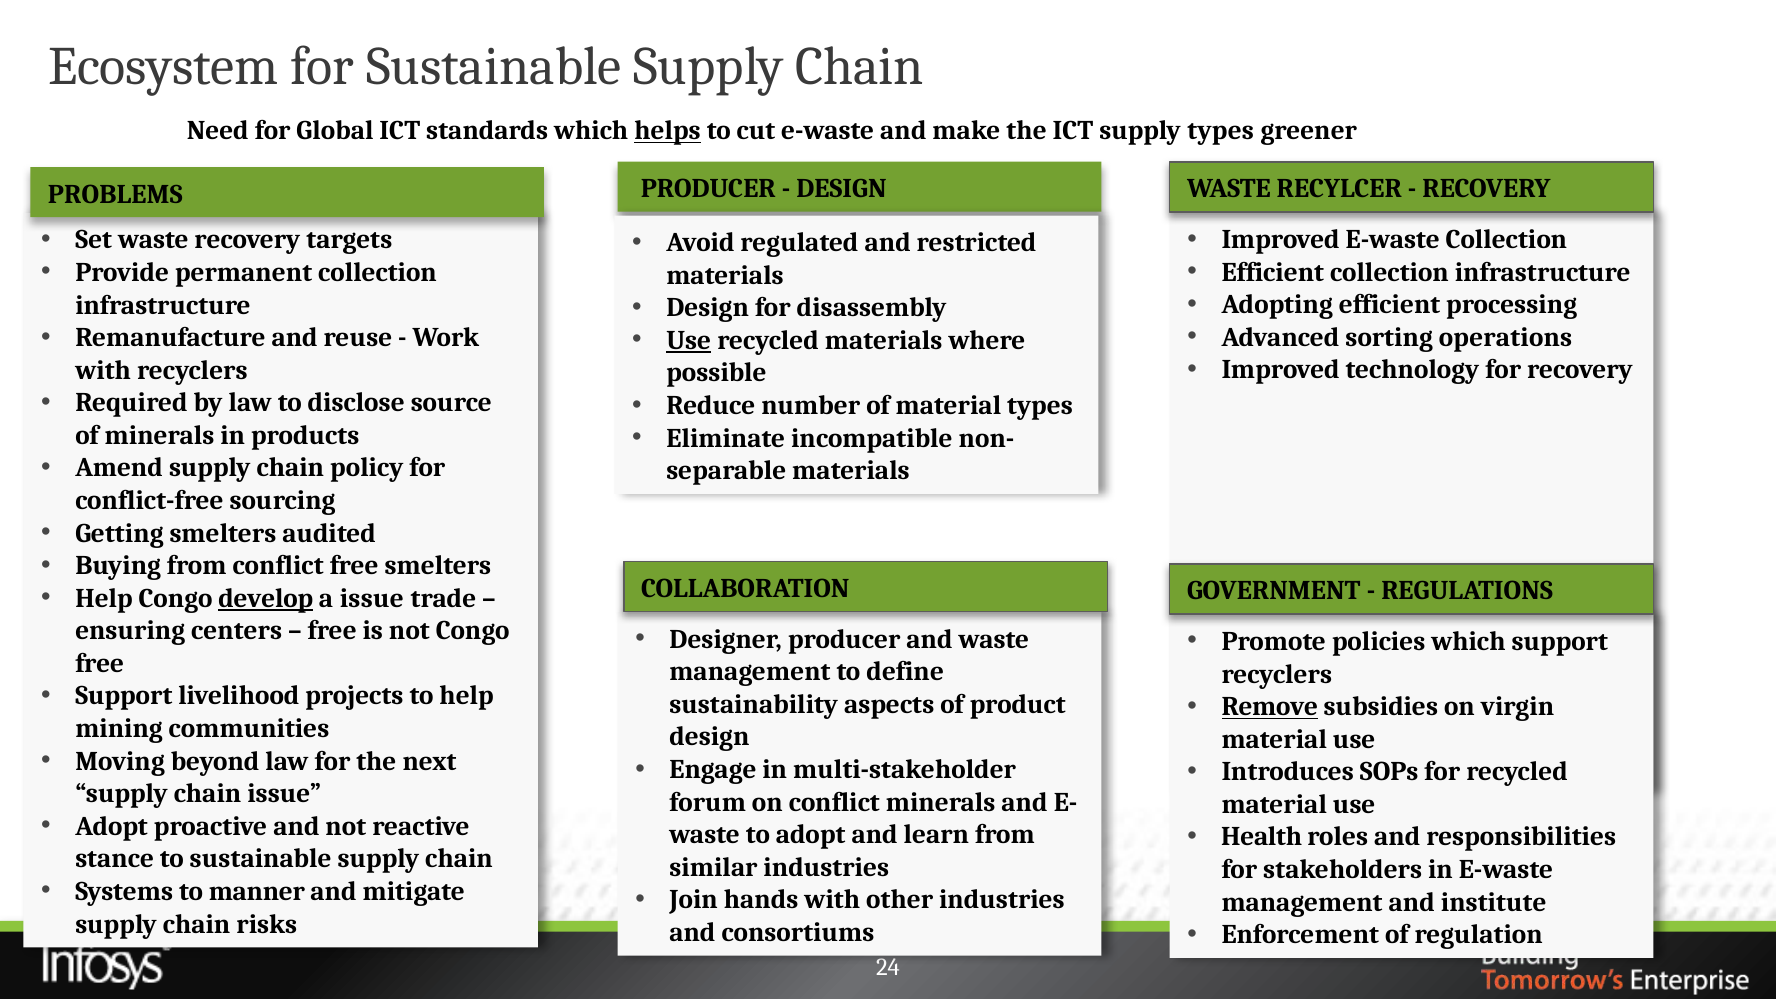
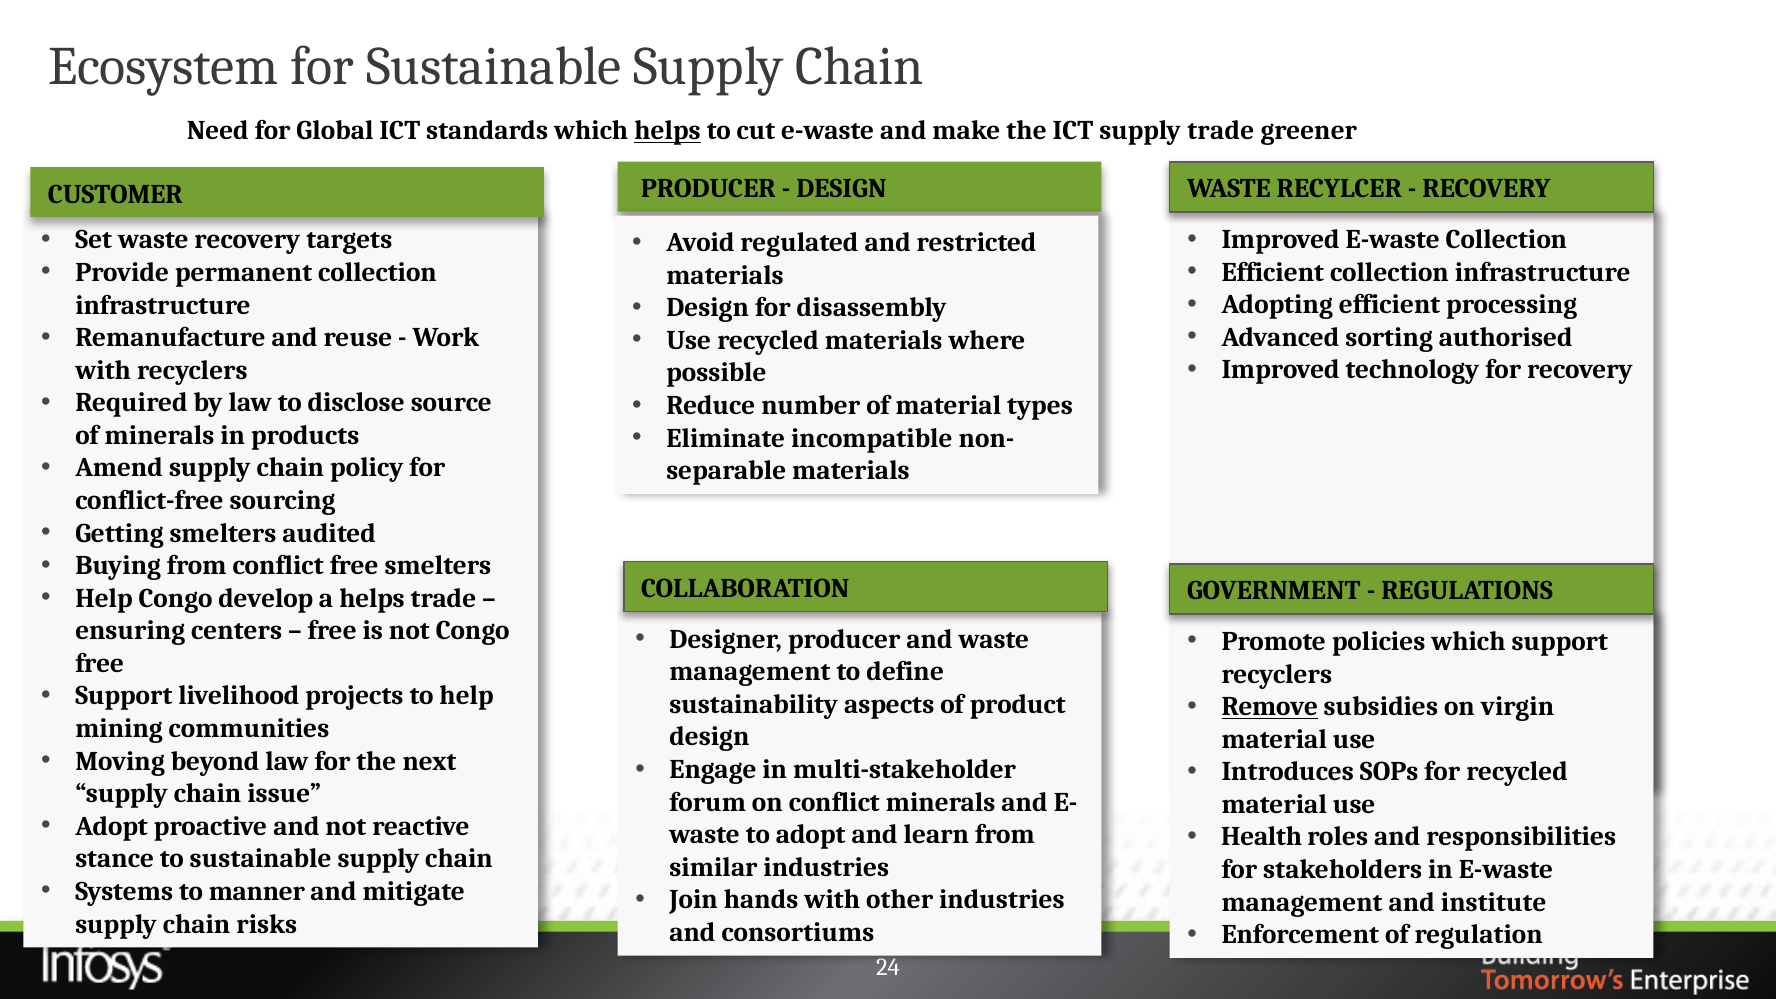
supply types: types -> trade
PROBLEMS: PROBLEMS -> CUSTOMER
operations: operations -> authorised
Use at (689, 340) underline: present -> none
develop underline: present -> none
a issue: issue -> helps
